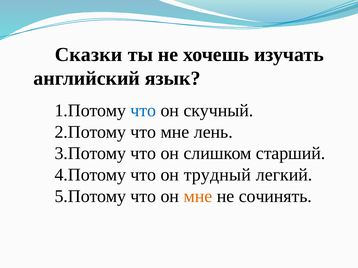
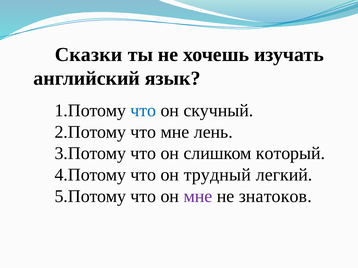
старший: старший -> который
мне at (198, 197) colour: orange -> purple
сочинять: сочинять -> знатоков
